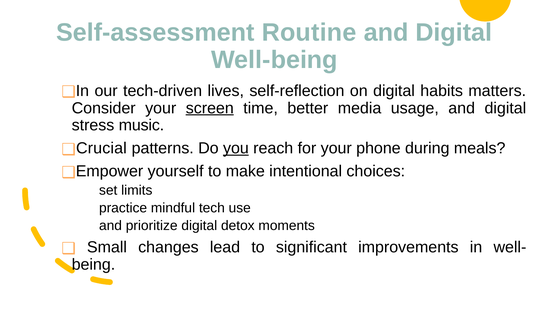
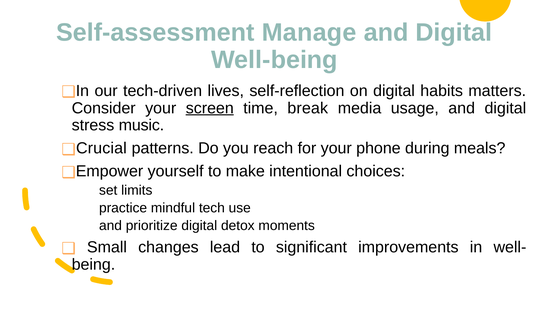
Routine: Routine -> Manage
better: better -> break
you underline: present -> none
